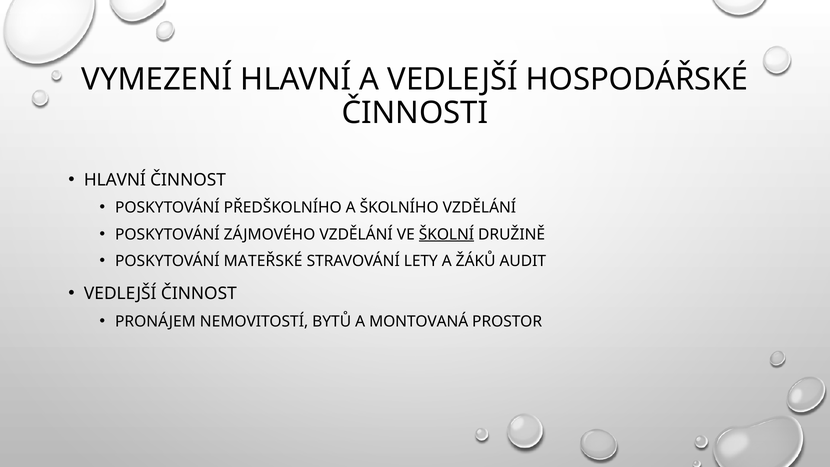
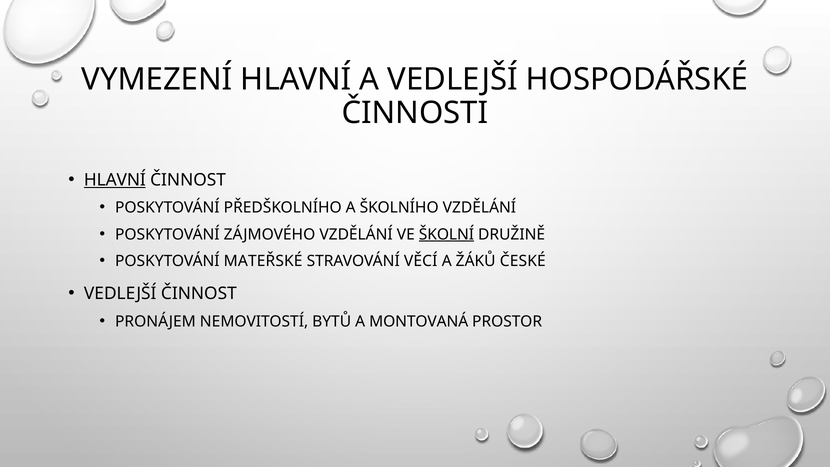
HLAVNÍ at (115, 180) underline: none -> present
LETY: LETY -> VĚCÍ
AUDIT: AUDIT -> ČESKÉ
